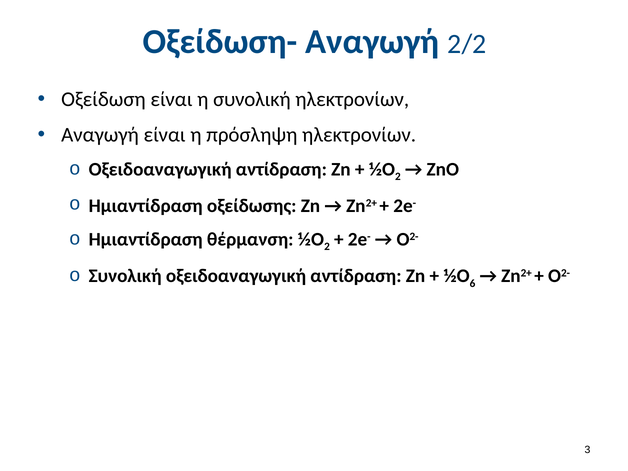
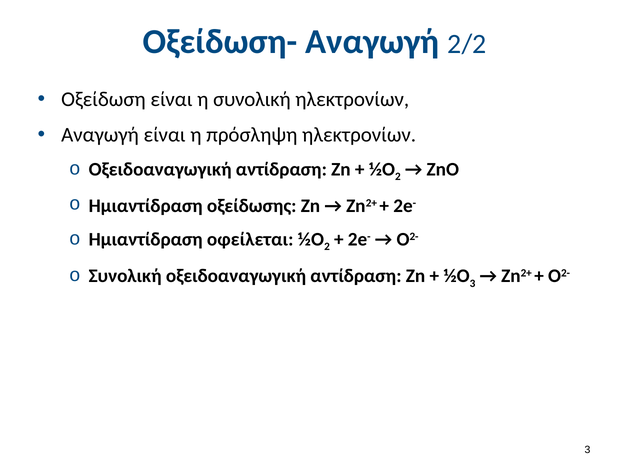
θέρμανση: θέρμανση -> οφείλεται
6 at (473, 283): 6 -> 3
